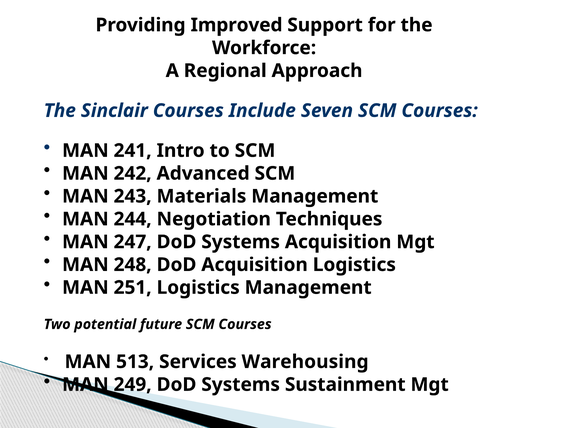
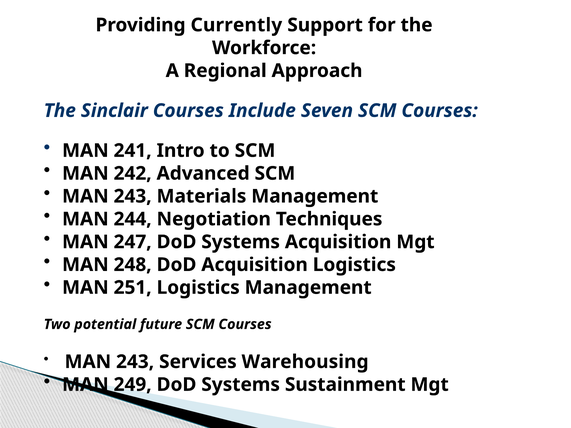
Improved: Improved -> Currently
513 at (135, 362): 513 -> 243
